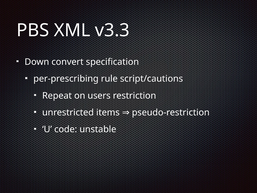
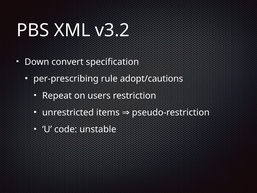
v3.3: v3.3 -> v3.2
script/cautions: script/cautions -> adopt/cautions
